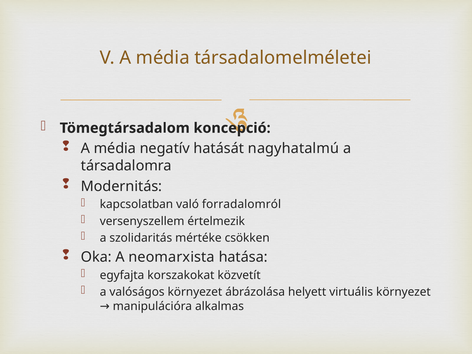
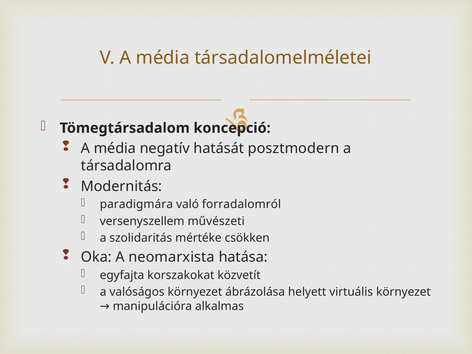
nagyhatalmú: nagyhatalmú -> posztmodern
kapcsolatban: kapcsolatban -> paradigmára
értelmezik: értelmezik -> művészeti
